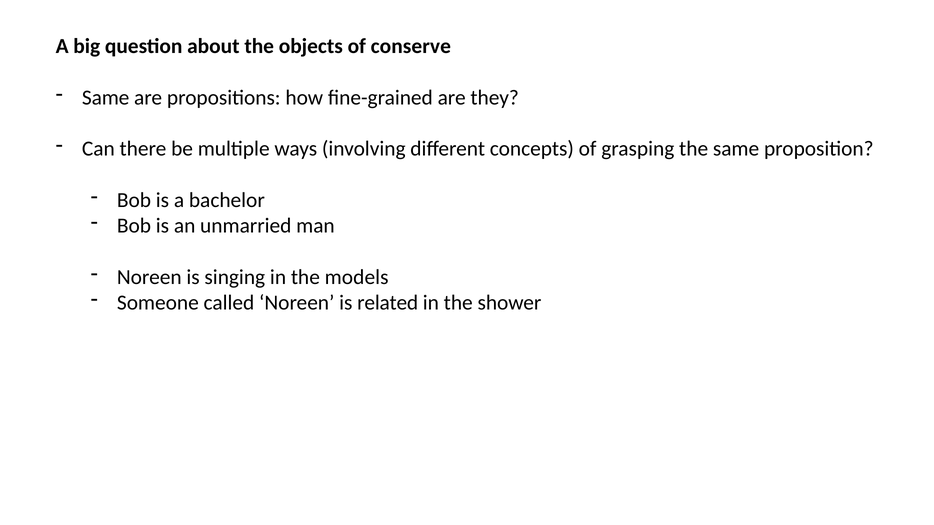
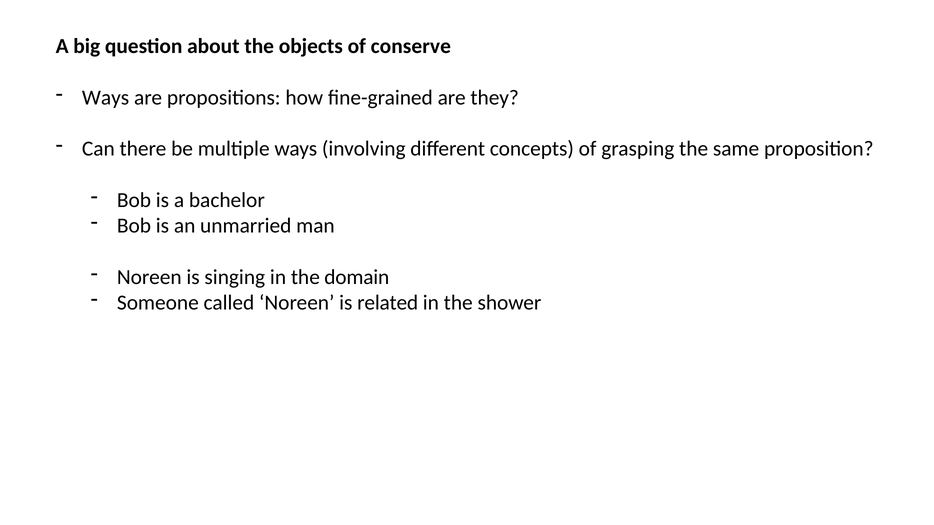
Same at (106, 98): Same -> Ways
models: models -> domain
